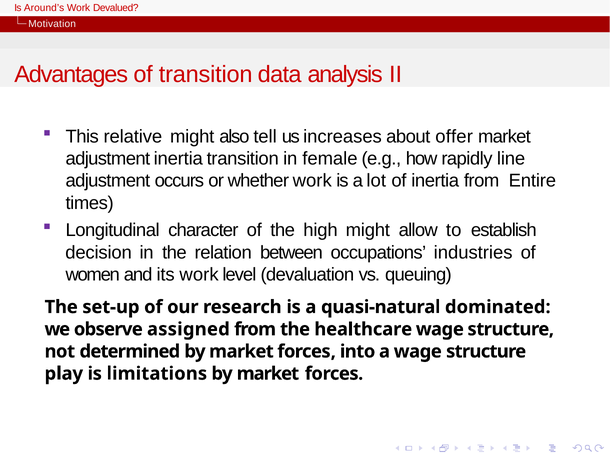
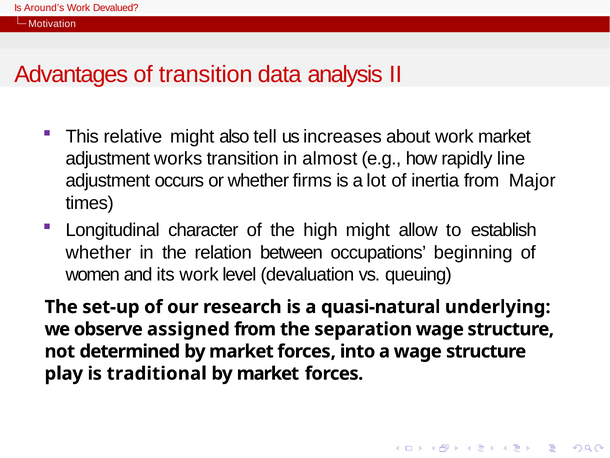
about offer: offer -> work
adjustment inertia: inertia -> works
female: female -> almost
whether work: work -> firms
Entire: Entire -> Major
decision at (99, 252): decision -> whether
industries: industries -> beginning
dominated: dominated -> underlying
healthcare: healthcare -> separation
limitations: limitations -> traditional
